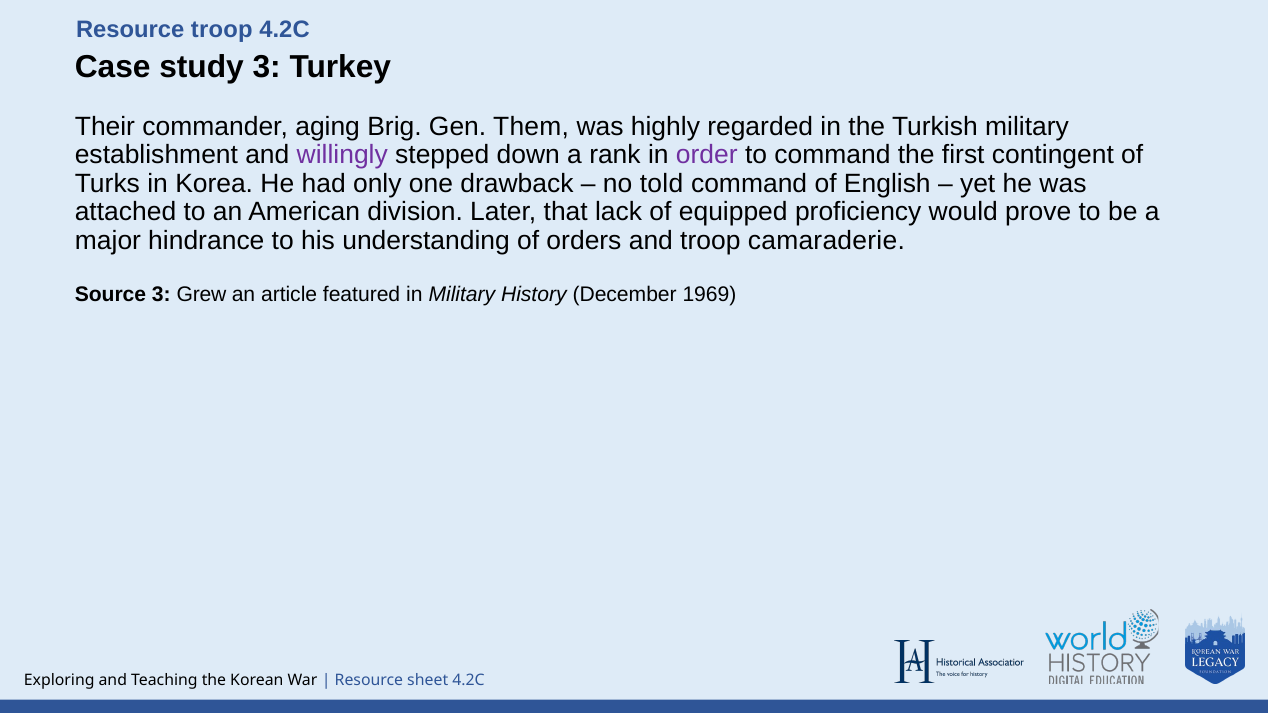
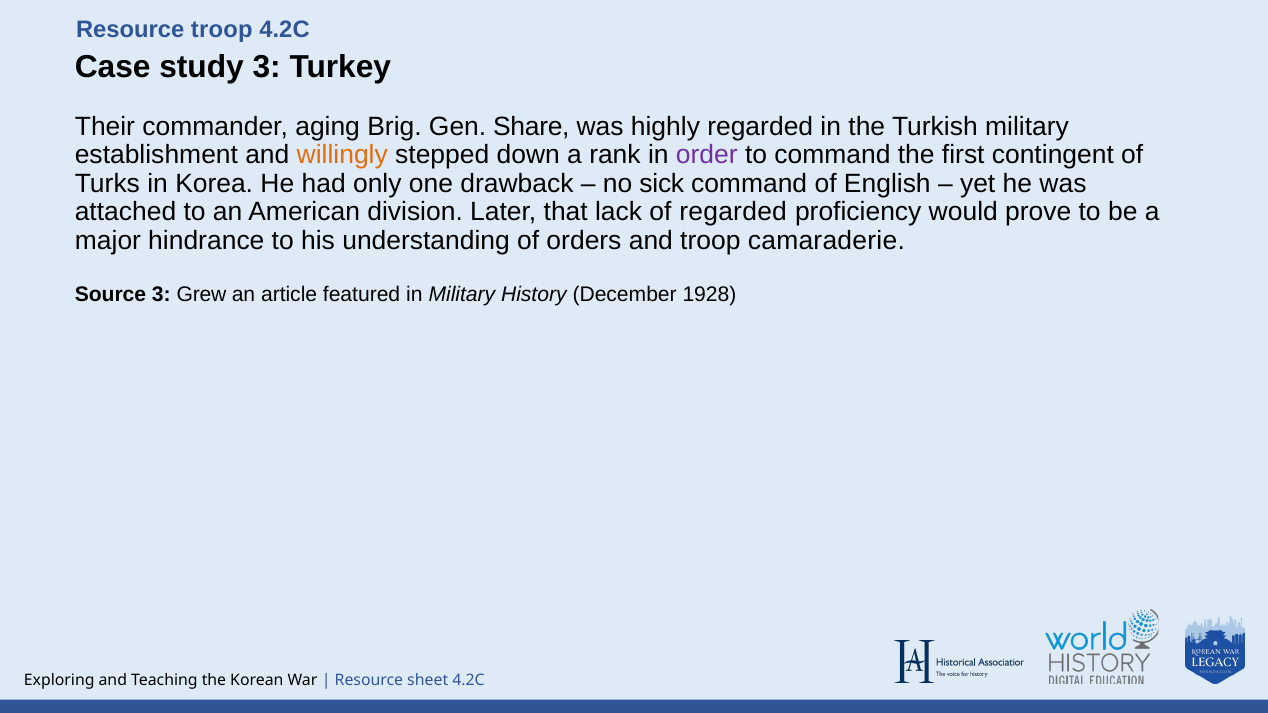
Them: Them -> Share
willingly colour: purple -> orange
told: told -> sick
of equipped: equipped -> regarded
1969: 1969 -> 1928
